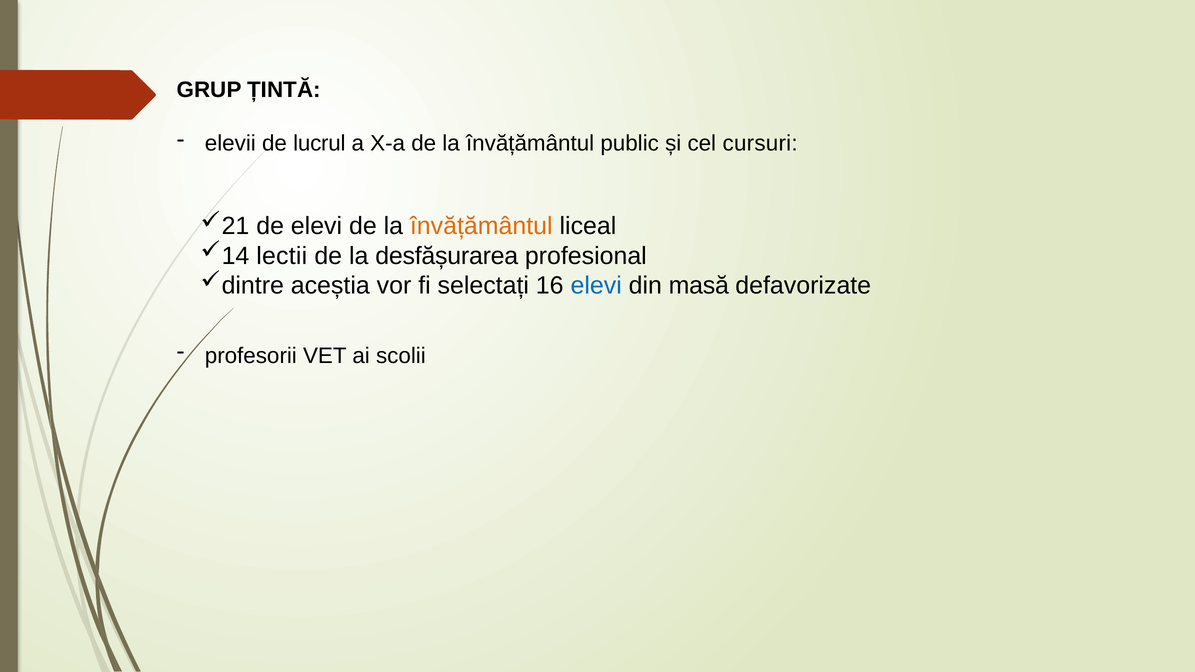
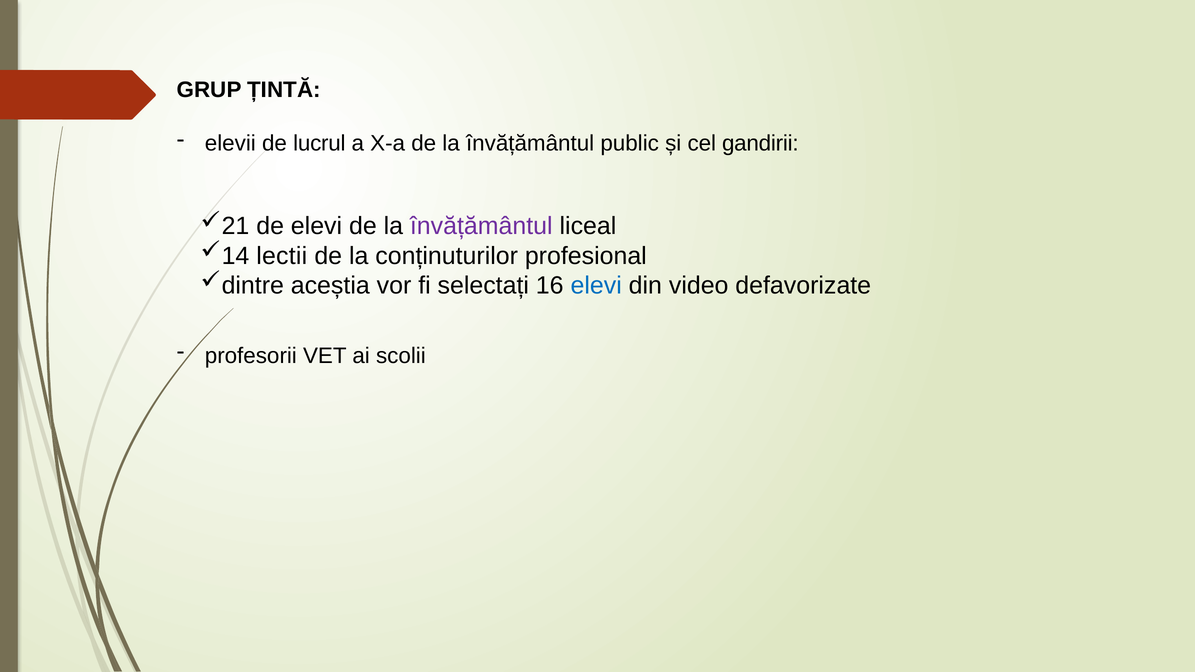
cursuri: cursuri -> gandirii
învățământul at (481, 226) colour: orange -> purple
desfășurarea: desfășurarea -> conținuturilor
masă: masă -> video
